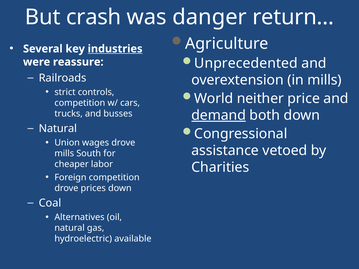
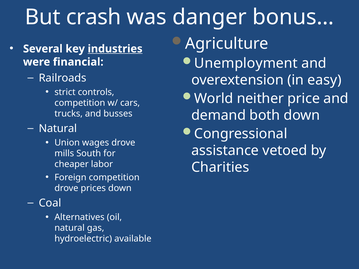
return…: return… -> bonus…
Unprecedented: Unprecedented -> Unemployment
reassure: reassure -> financial
in mills: mills -> easy
demand underline: present -> none
